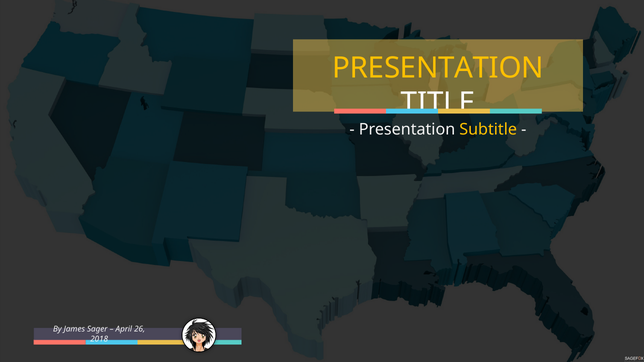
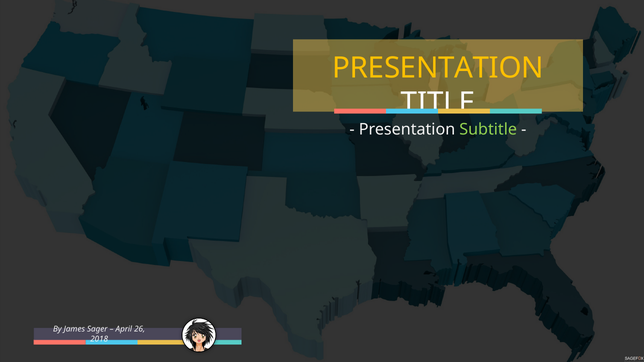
Subtitle colour: yellow -> light green
